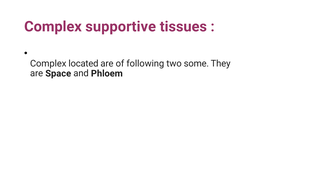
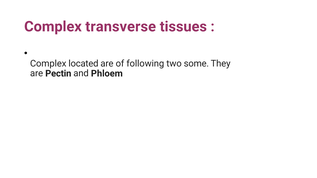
supportive: supportive -> transverse
Space: Space -> Pectin
